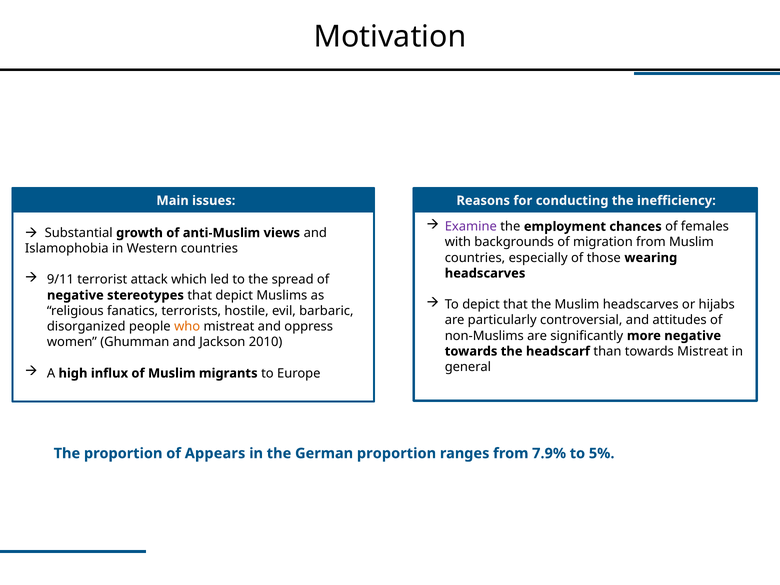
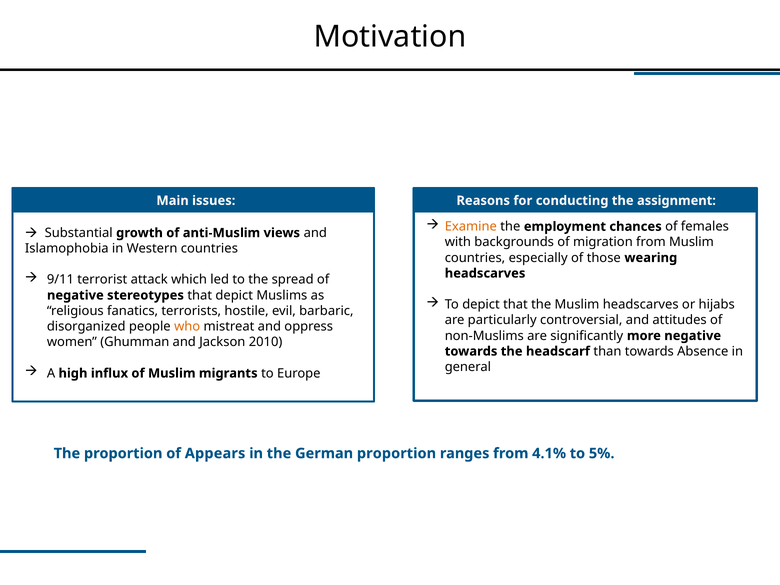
inefficiency: inefficiency -> assignment
Examine colour: purple -> orange
towards Mistreat: Mistreat -> Absence
7.9%: 7.9% -> 4.1%
